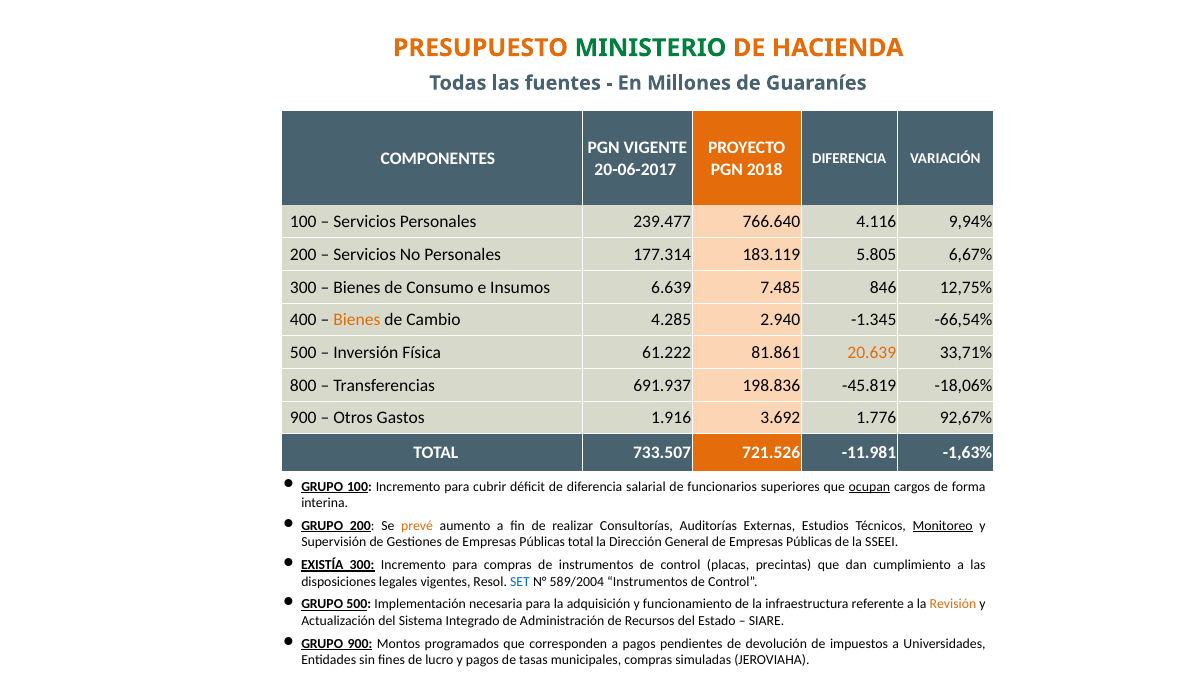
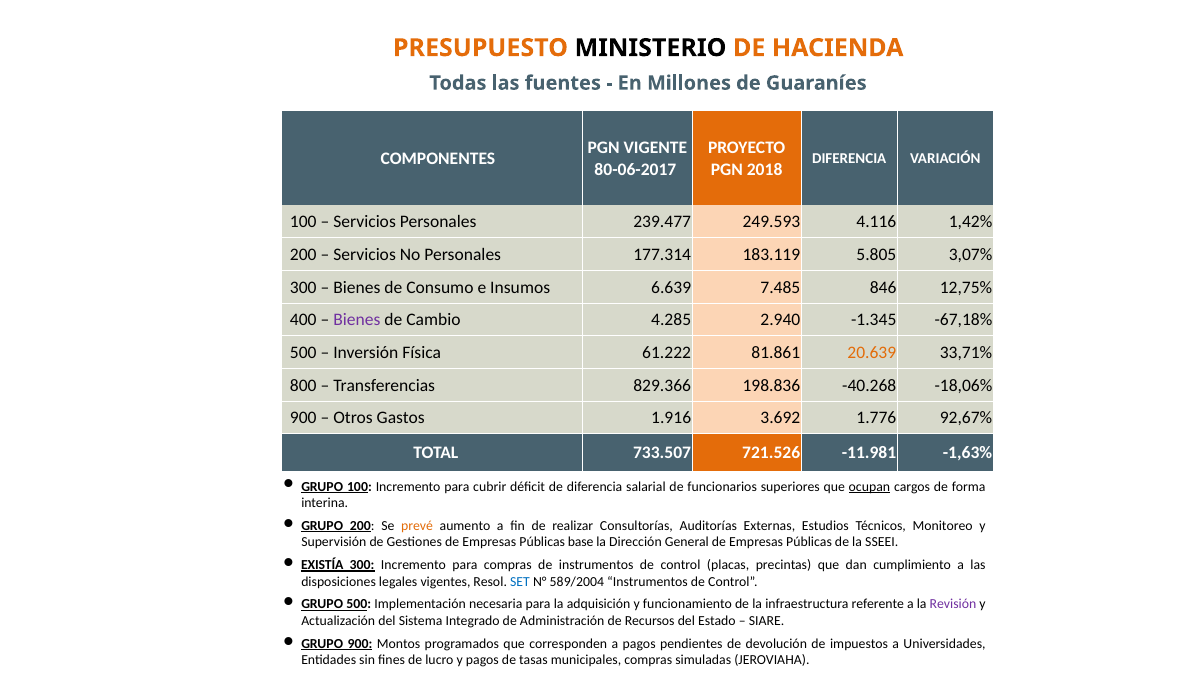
MINISTERIO colour: green -> black
20-06-2017: 20-06-2017 -> 80-06-2017
766.640: 766.640 -> 249.593
9,94%: 9,94% -> 1,42%
6,67%: 6,67% -> 3,07%
Bienes at (357, 320) colour: orange -> purple
-66,54%: -66,54% -> -67,18%
691.937: 691.937 -> 829.366
-45.819: -45.819 -> -40.268
Monitoreo underline: present -> none
Públicas total: total -> base
Revisión colour: orange -> purple
